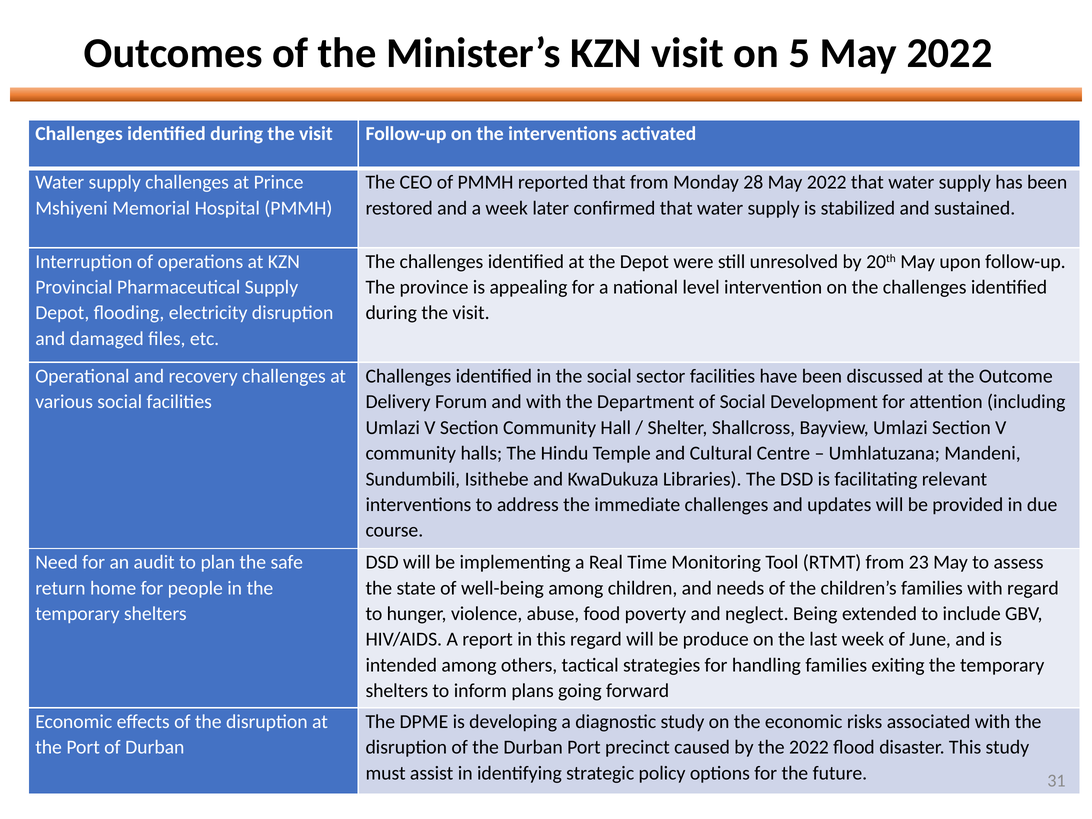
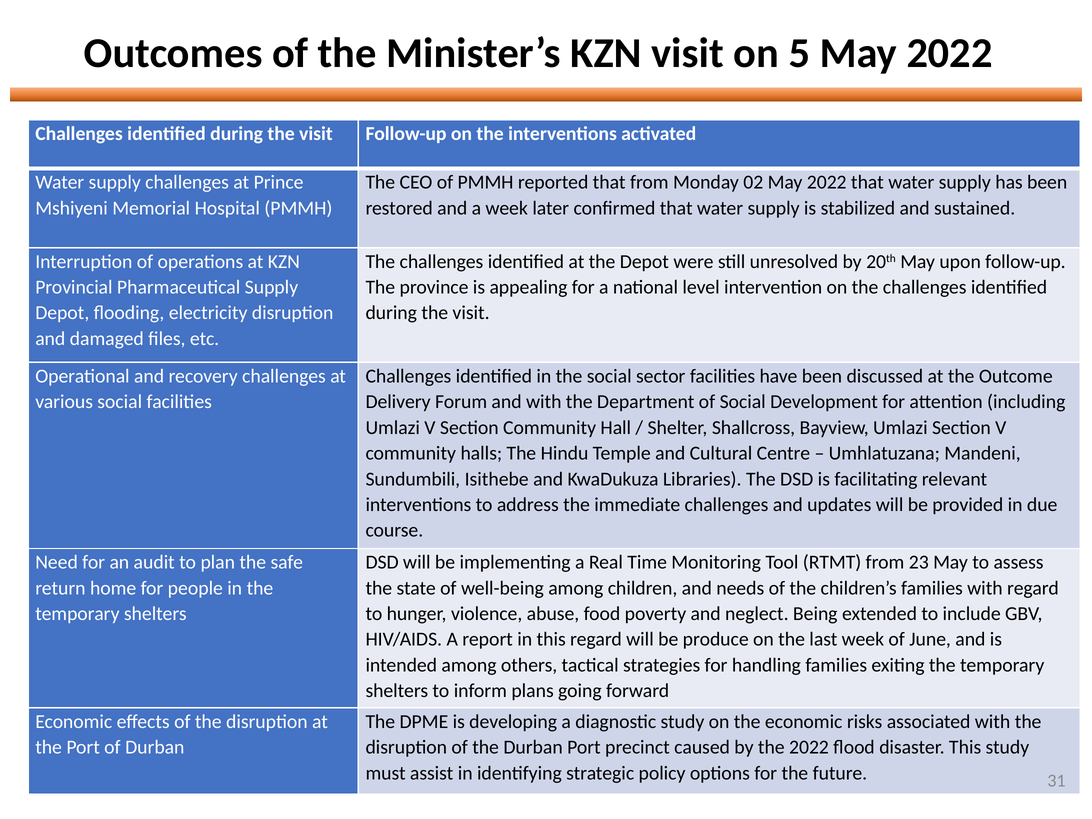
28: 28 -> 02
